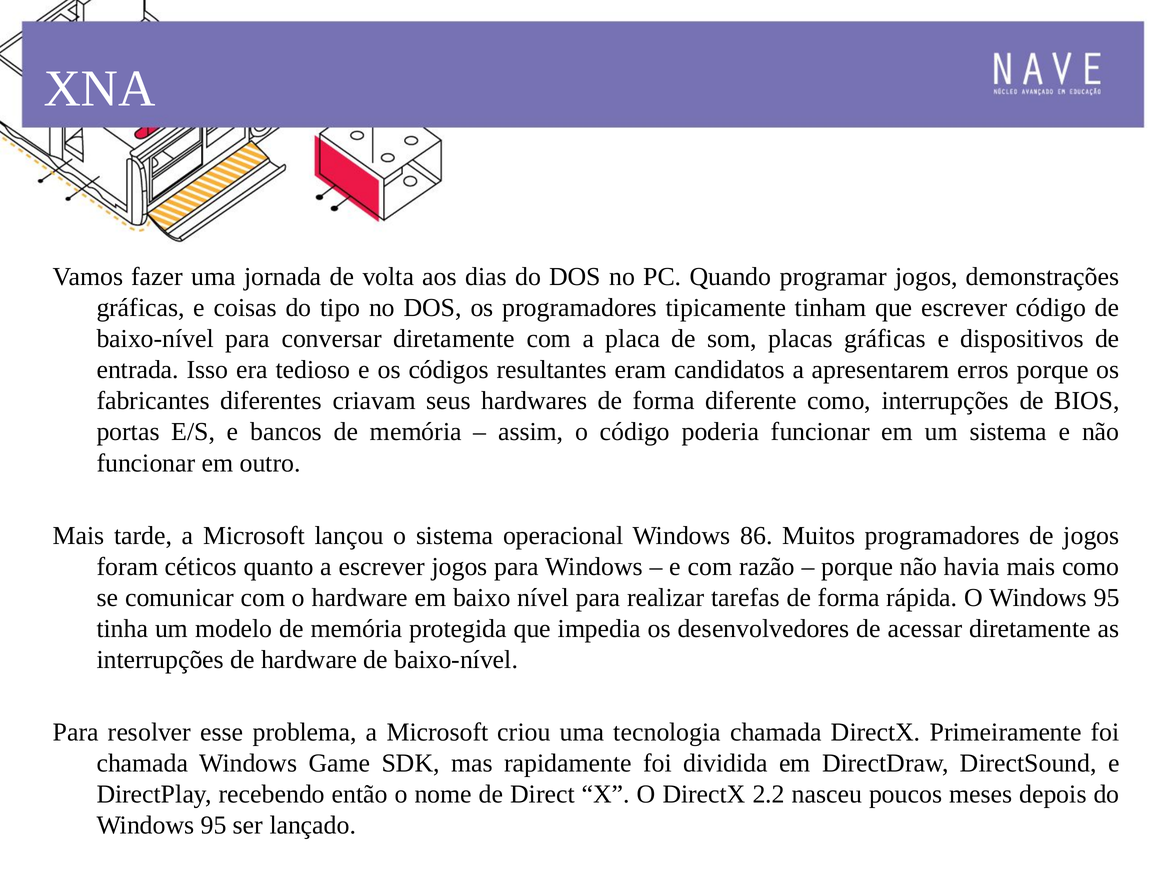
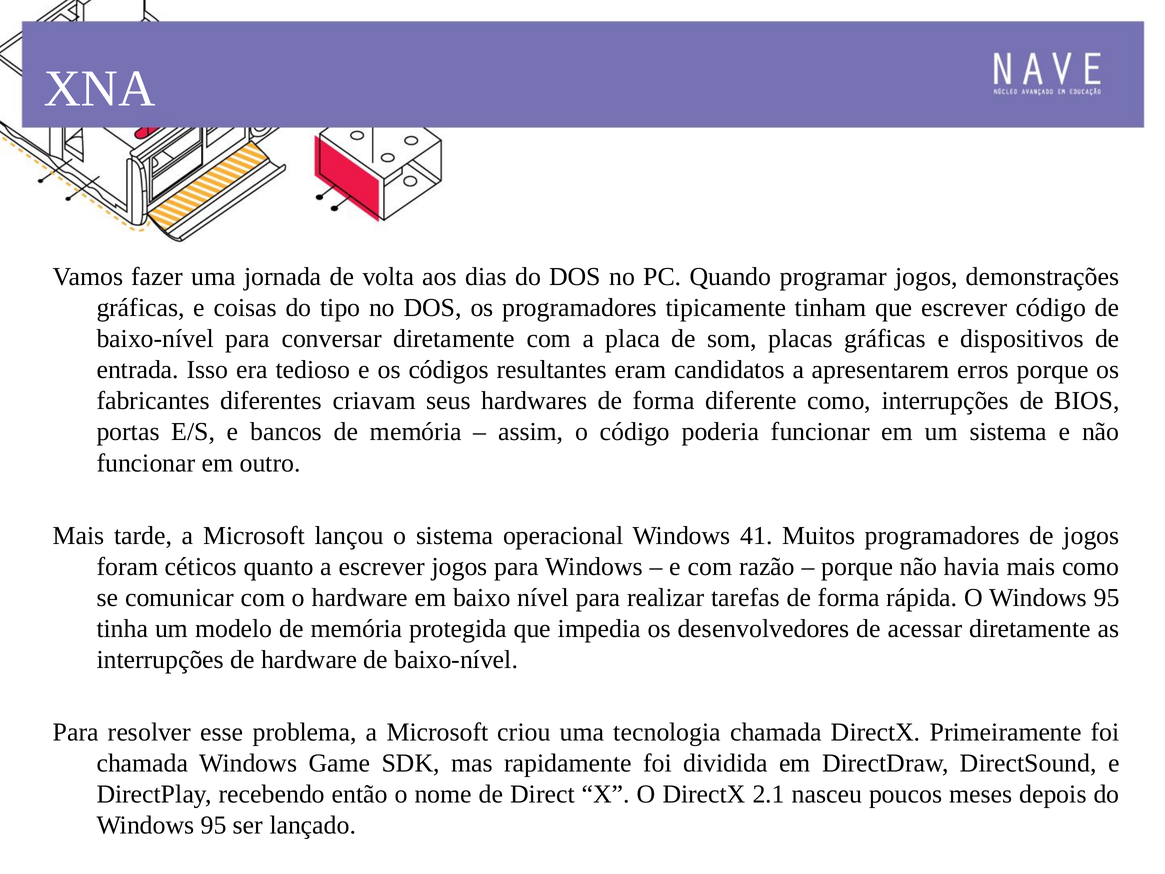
86: 86 -> 41
2.2: 2.2 -> 2.1
